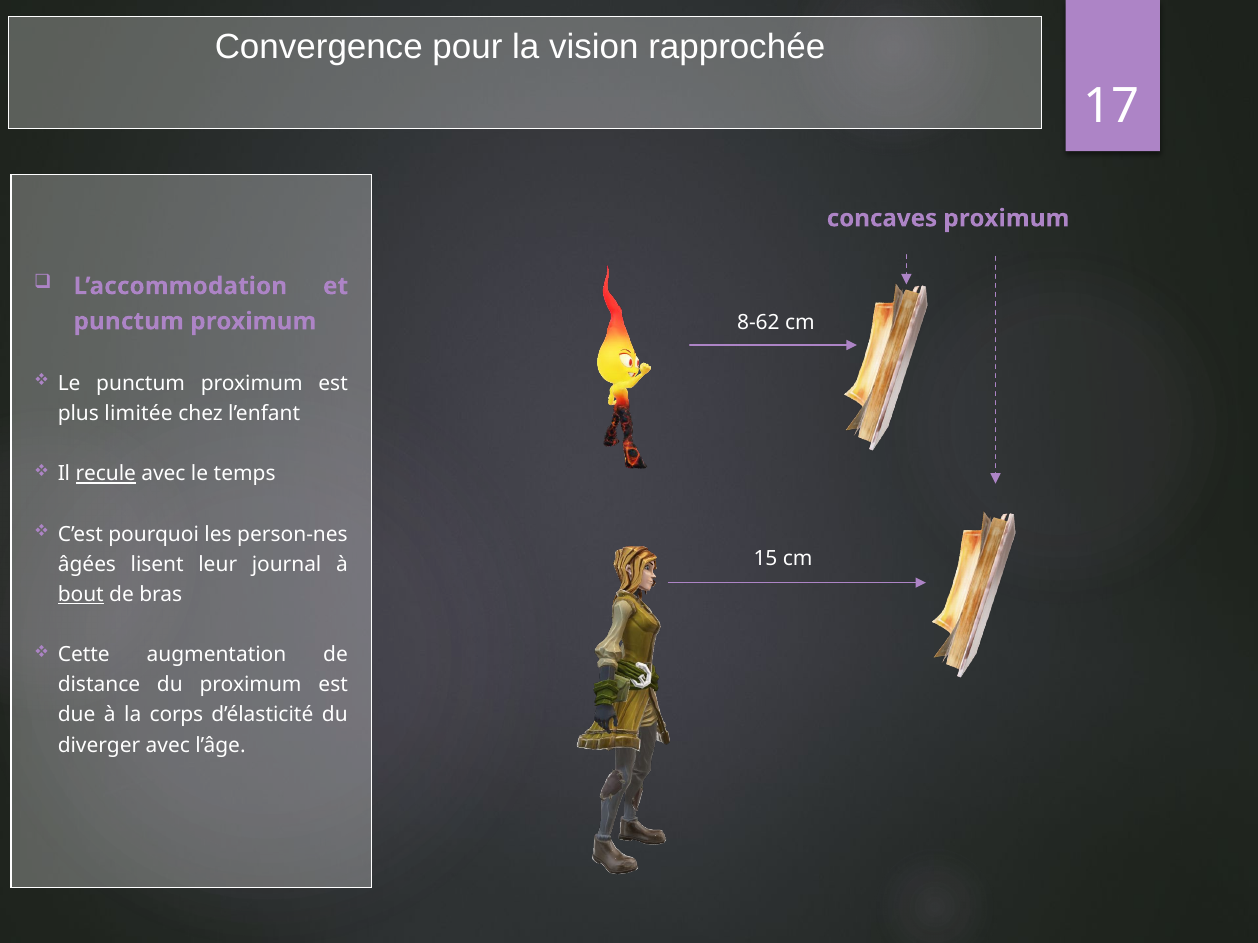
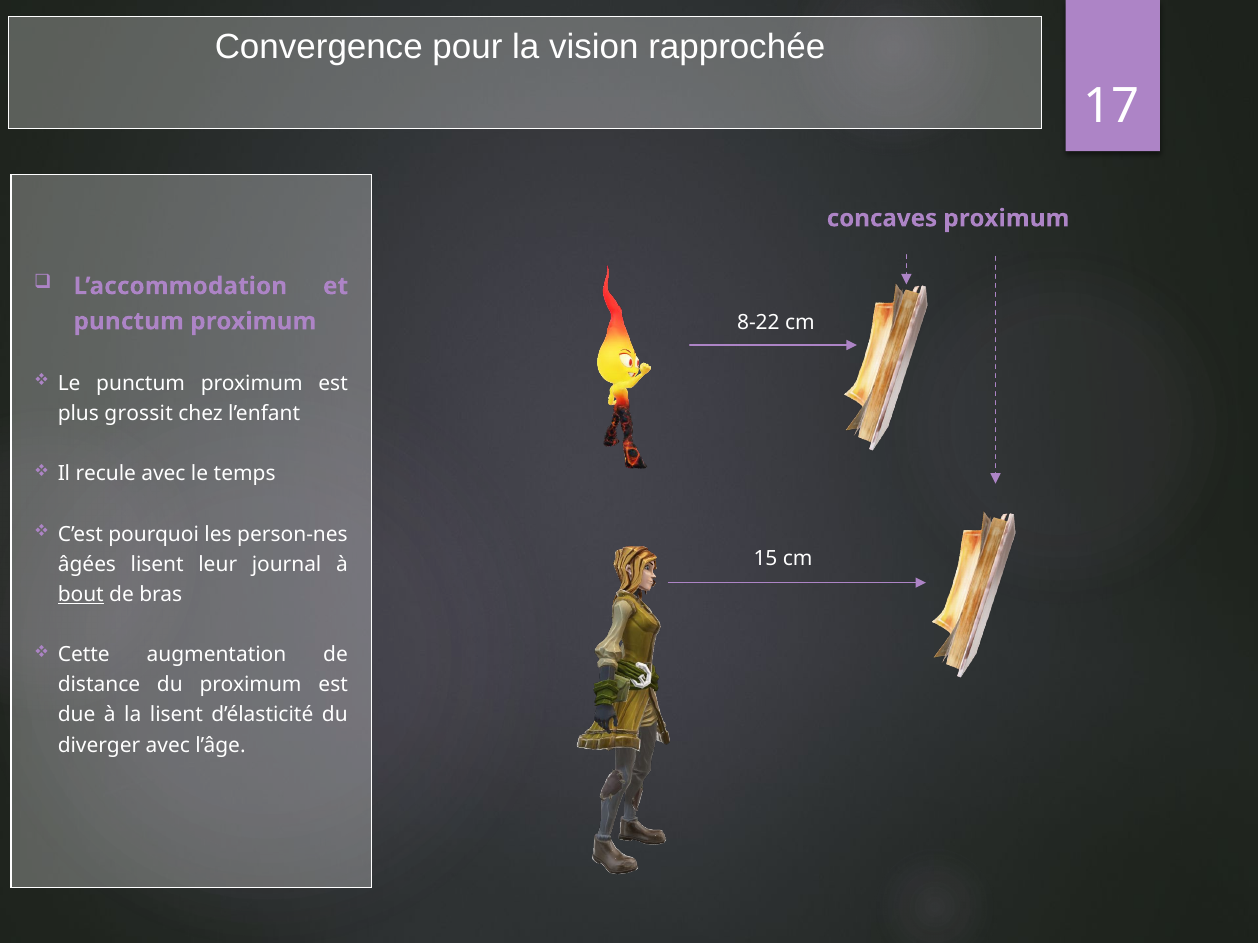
8-62: 8-62 -> 8-22
limitée: limitée -> grossit
recule underline: present -> none
la corps: corps -> lisent
